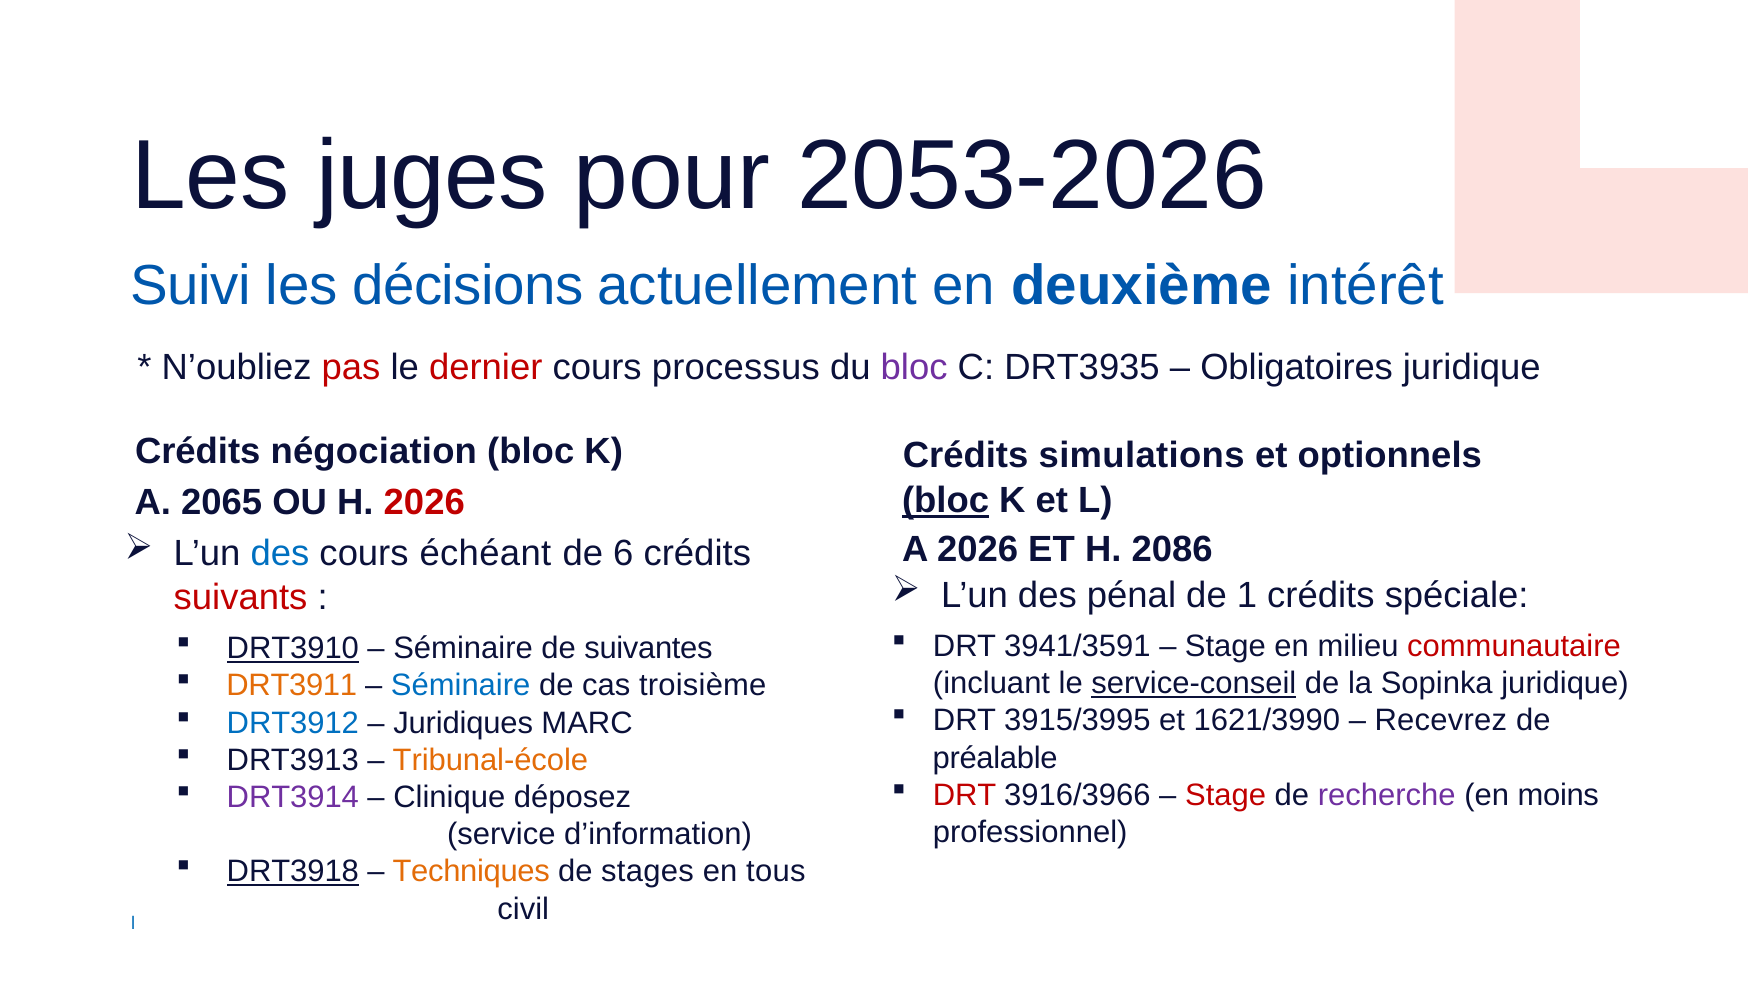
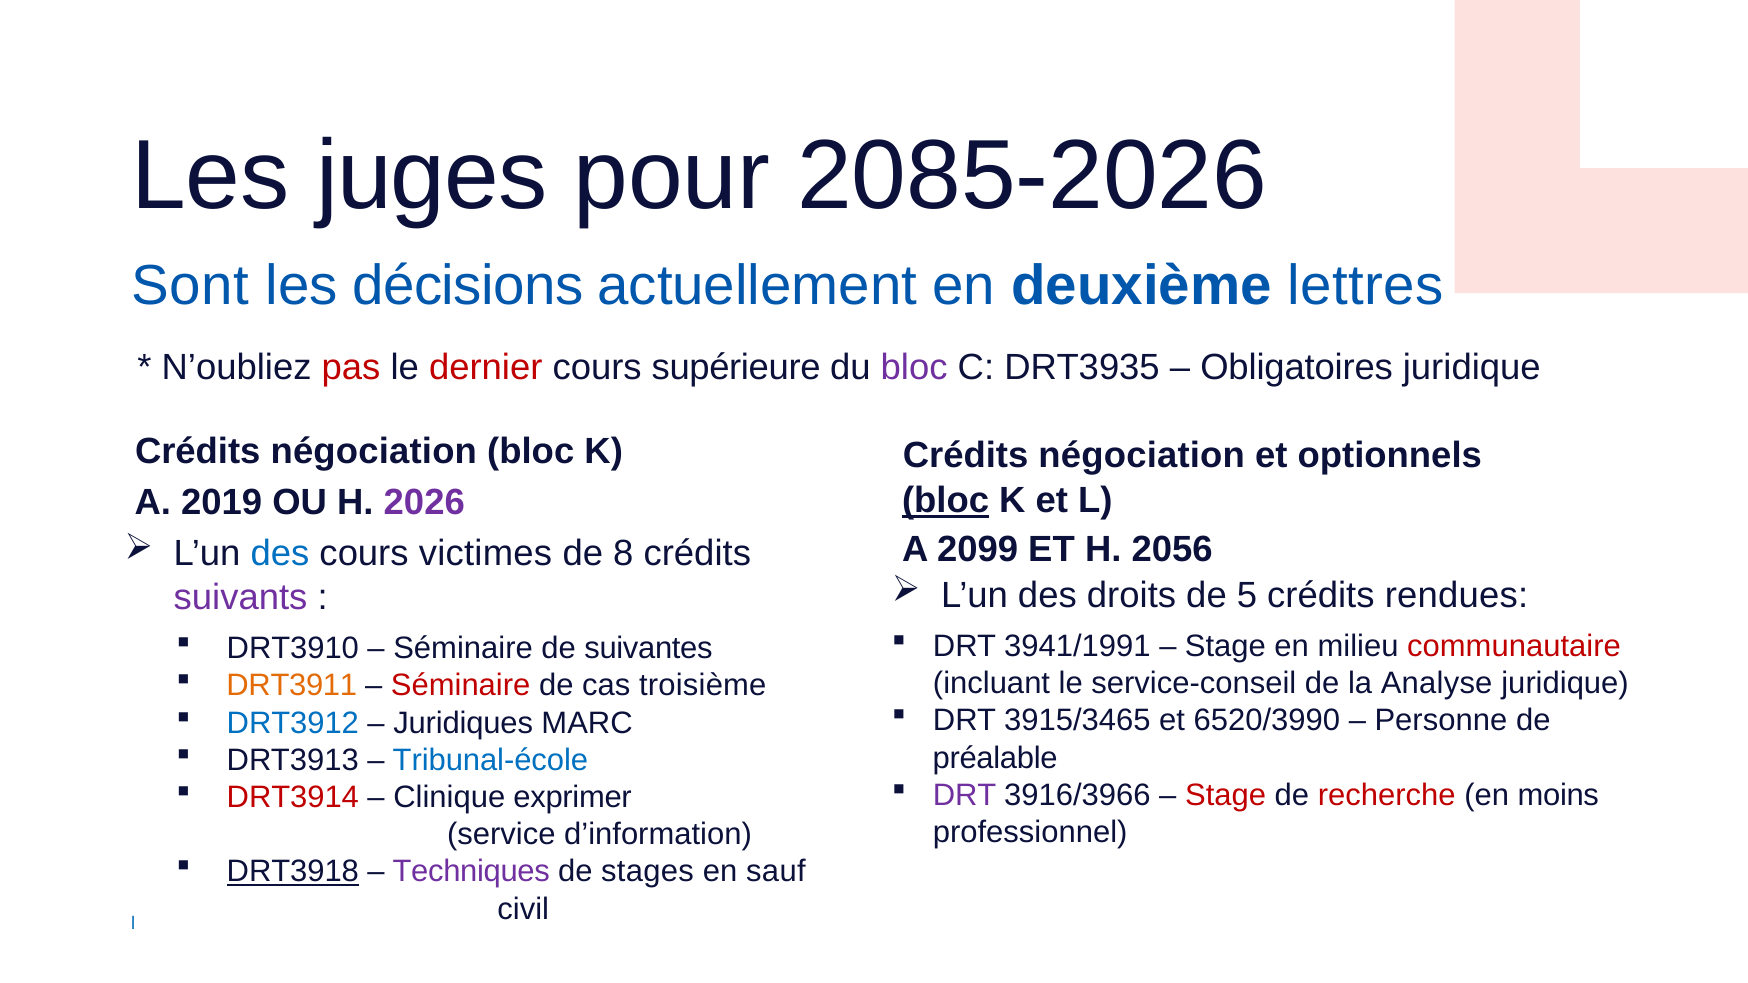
2053-2026: 2053-2026 -> 2085-2026
Suivi: Suivi -> Sont
intérêt: intérêt -> lettres
processus: processus -> supérieure
simulations at (1142, 456): simulations -> négociation
2065: 2065 -> 2019
2026 at (424, 503) colour: red -> purple
A 2026: 2026 -> 2099
2086: 2086 -> 2056
échéant: échéant -> victimes
6: 6 -> 8
pénal: pénal -> droits
1: 1 -> 5
spéciale: spéciale -> rendues
suivants colour: red -> purple
3941/3591: 3941/3591 -> 3941/1991
DRT3910 underline: present -> none
service-conseil underline: present -> none
Sopinka: Sopinka -> Analyse
Séminaire at (461, 686) colour: blue -> red
3915/3995: 3915/3995 -> 3915/3465
1621/3990: 1621/3990 -> 6520/3990
Recevrez: Recevrez -> Personne
Tribunal-école colour: orange -> blue
DRT at (965, 795) colour: red -> purple
recherche colour: purple -> red
DRT3914 colour: purple -> red
déposez: déposez -> exprimer
Techniques colour: orange -> purple
tous: tous -> sauf
